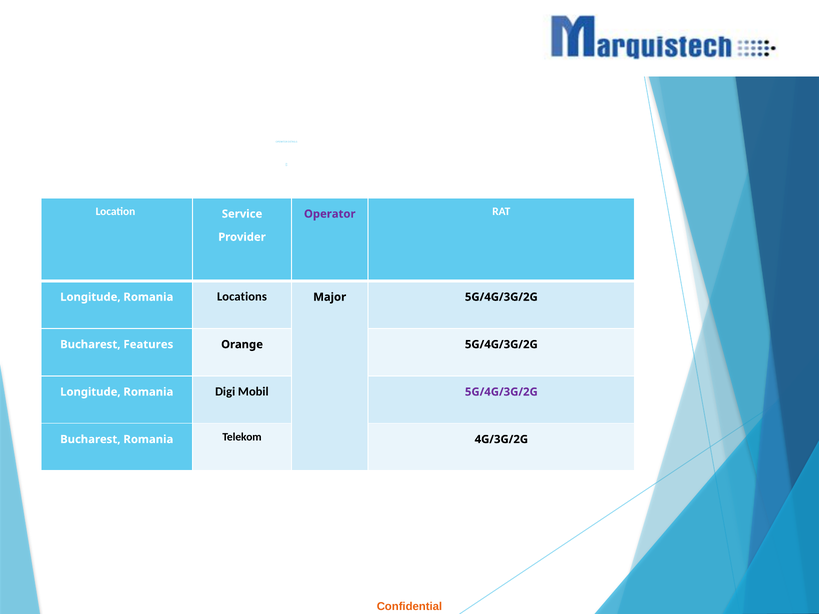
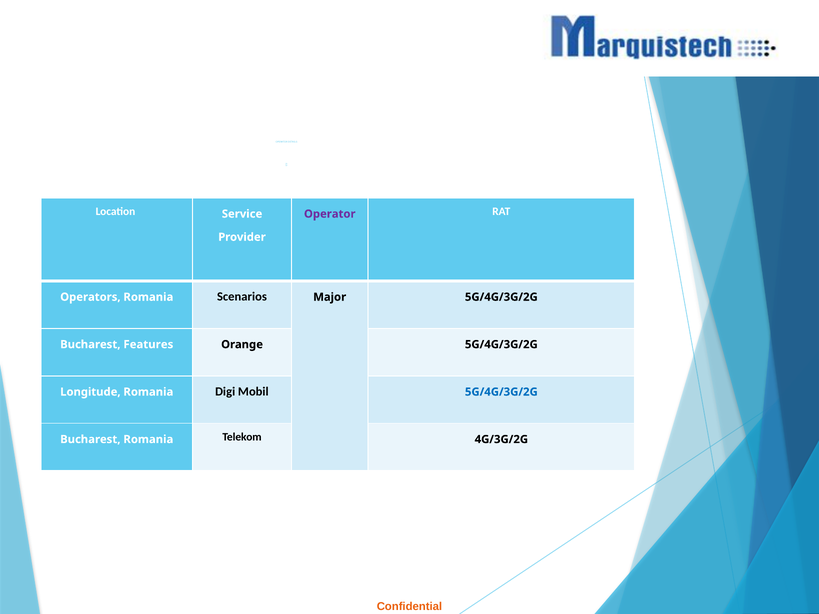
Longitude at (90, 297): Longitude -> Operators
Locations: Locations -> Scenarios
5G/4G/3G/2G at (501, 392) colour: purple -> blue
